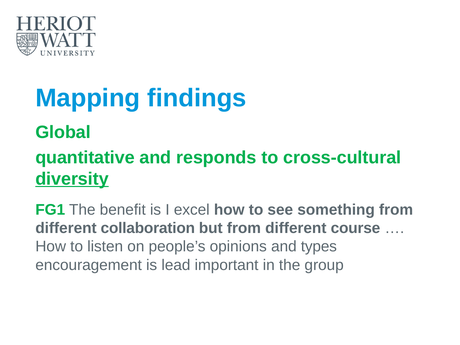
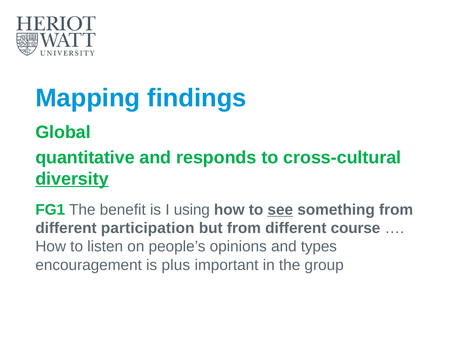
excel: excel -> using
see underline: none -> present
collaboration: collaboration -> participation
lead: lead -> plus
